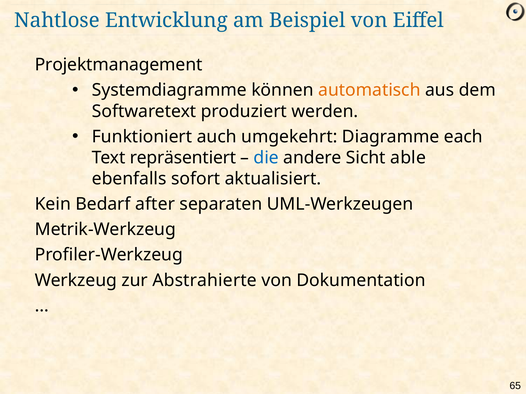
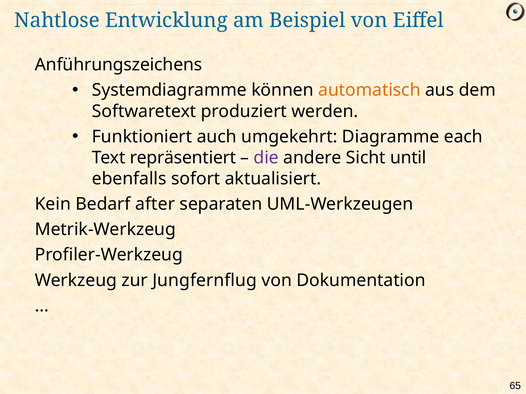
Projektmanagement: Projektmanagement -> Anführungszeichens
die colour: blue -> purple
able: able -> until
Abstrahierte: Abstrahierte -> Jungfernflug
